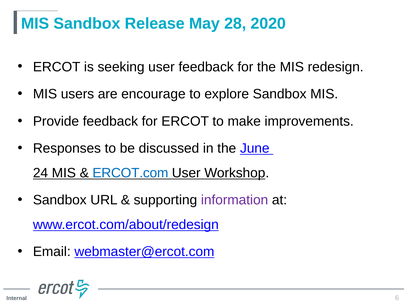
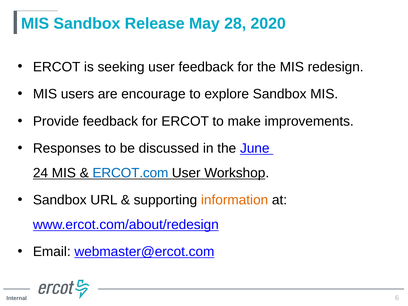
information colour: purple -> orange
